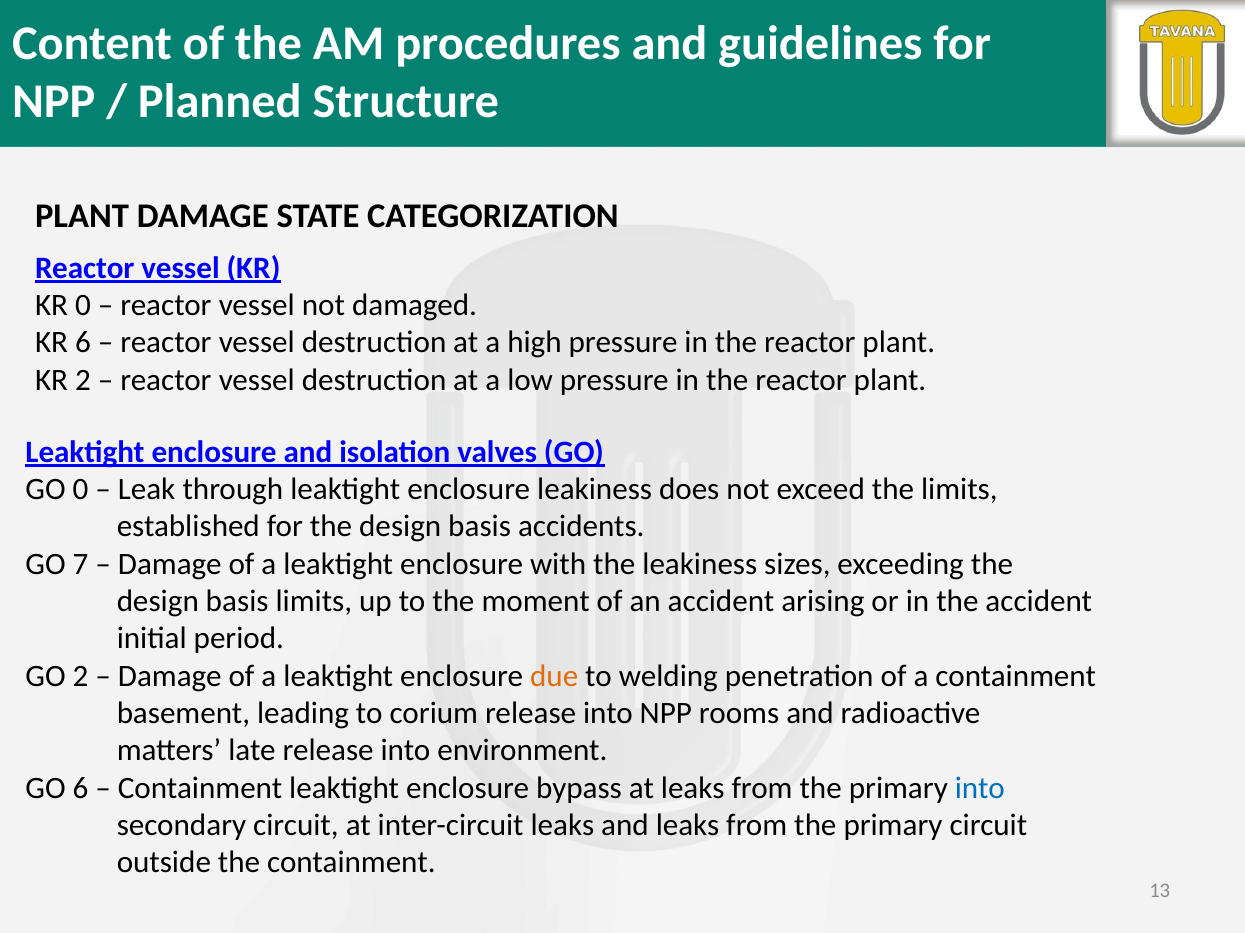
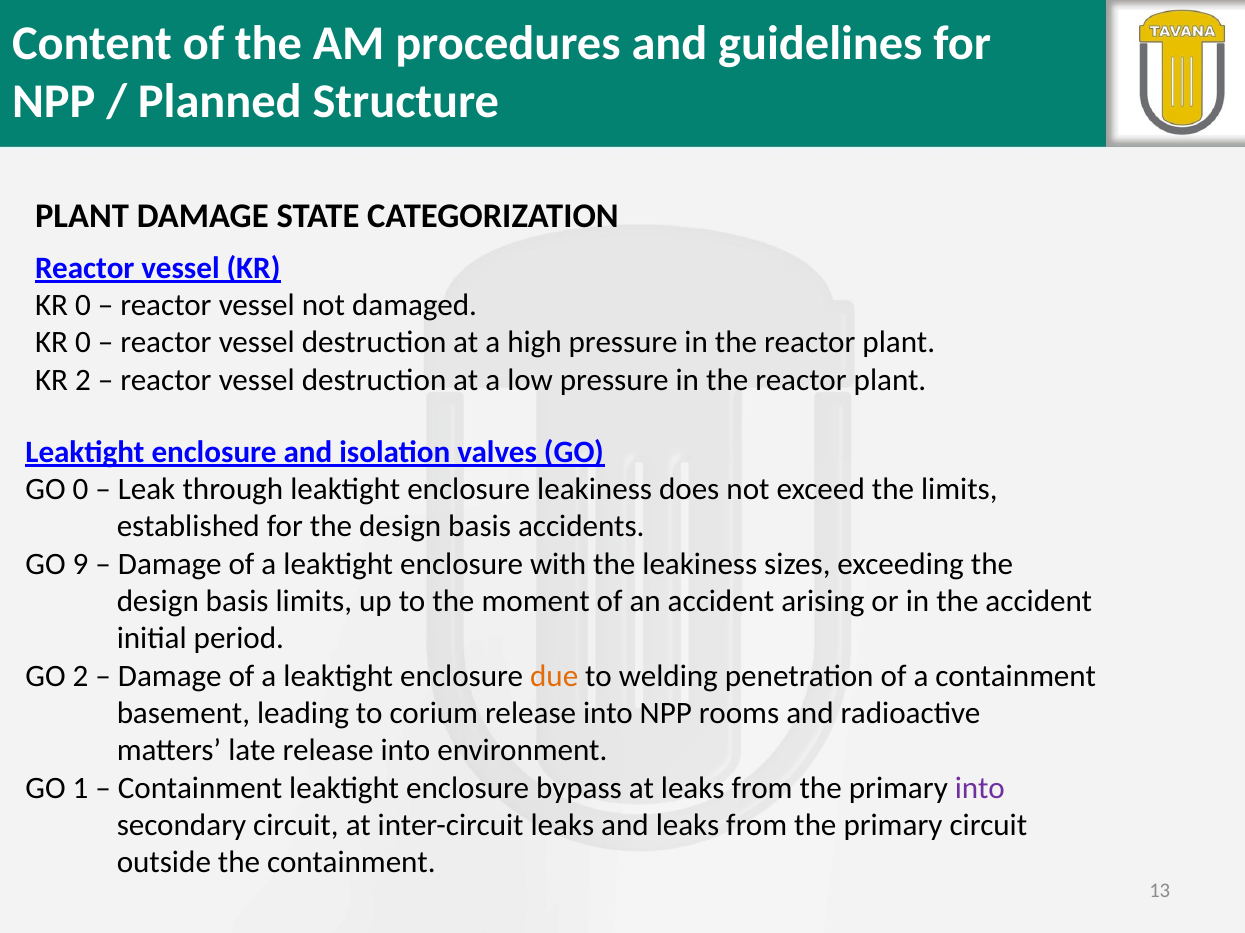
6 at (83, 343): 6 -> 0
7: 7 -> 9
GO 6: 6 -> 1
into at (980, 788) colour: blue -> purple
